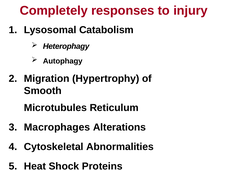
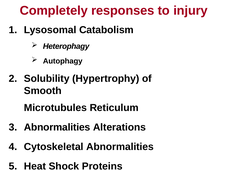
Migration: Migration -> Solubility
Macrophages at (57, 127): Macrophages -> Abnormalities
